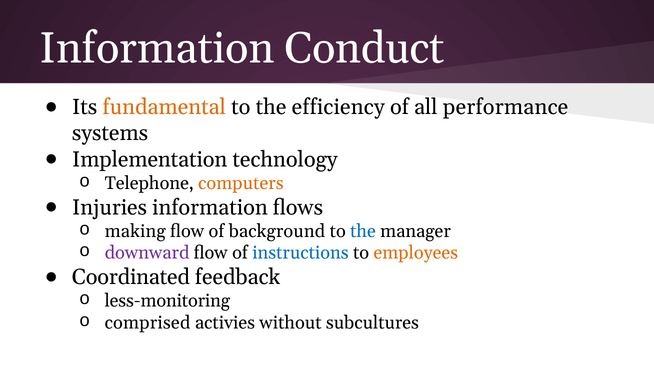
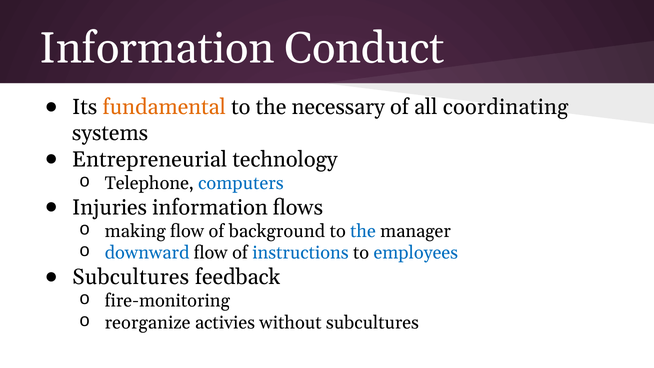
efficiency: efficiency -> necessary
performance: performance -> coordinating
Implementation: Implementation -> Entrepreneurial
computers colour: orange -> blue
downward colour: purple -> blue
employees colour: orange -> blue
Coordinated at (131, 277): Coordinated -> Subcultures
less-monitoring: less-monitoring -> fire-monitoring
comprised: comprised -> reorganize
